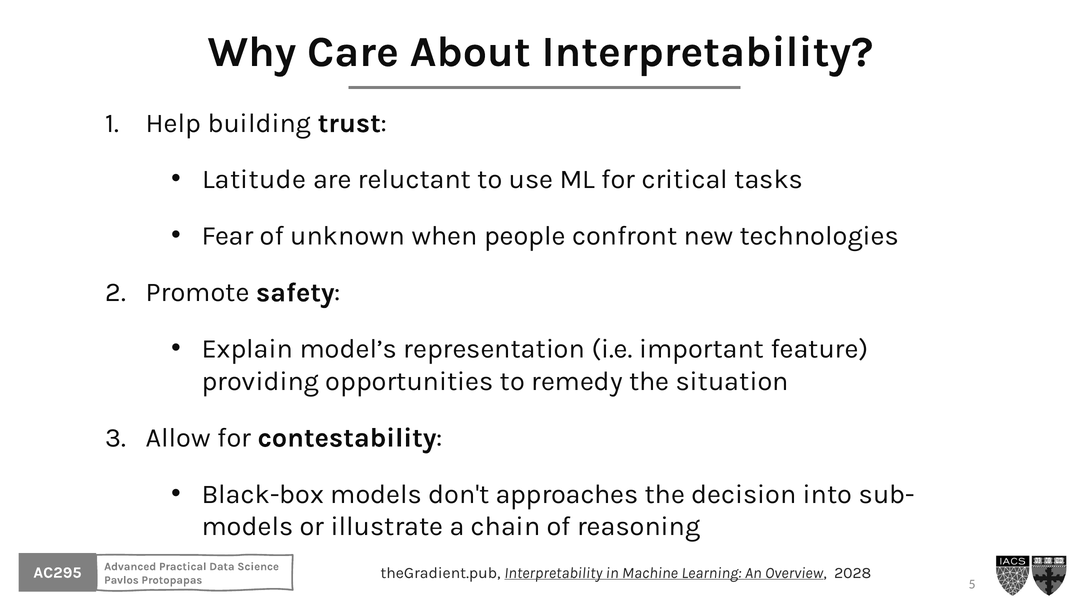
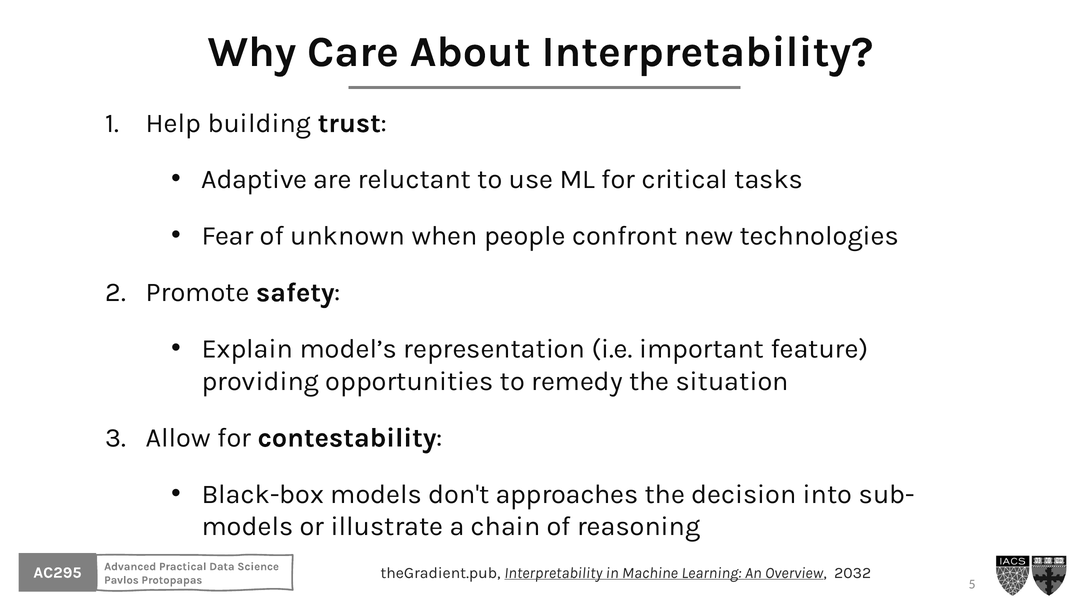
Latitude: Latitude -> Adaptive
2028: 2028 -> 2032
